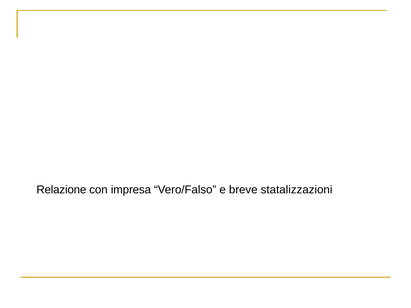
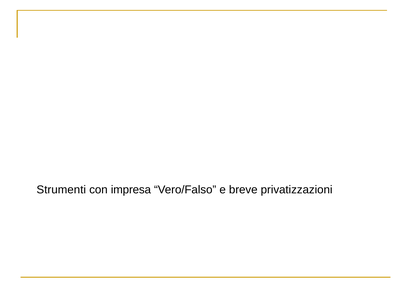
Relazione: Relazione -> Strumenti
statalizzazioni: statalizzazioni -> privatizzazioni
